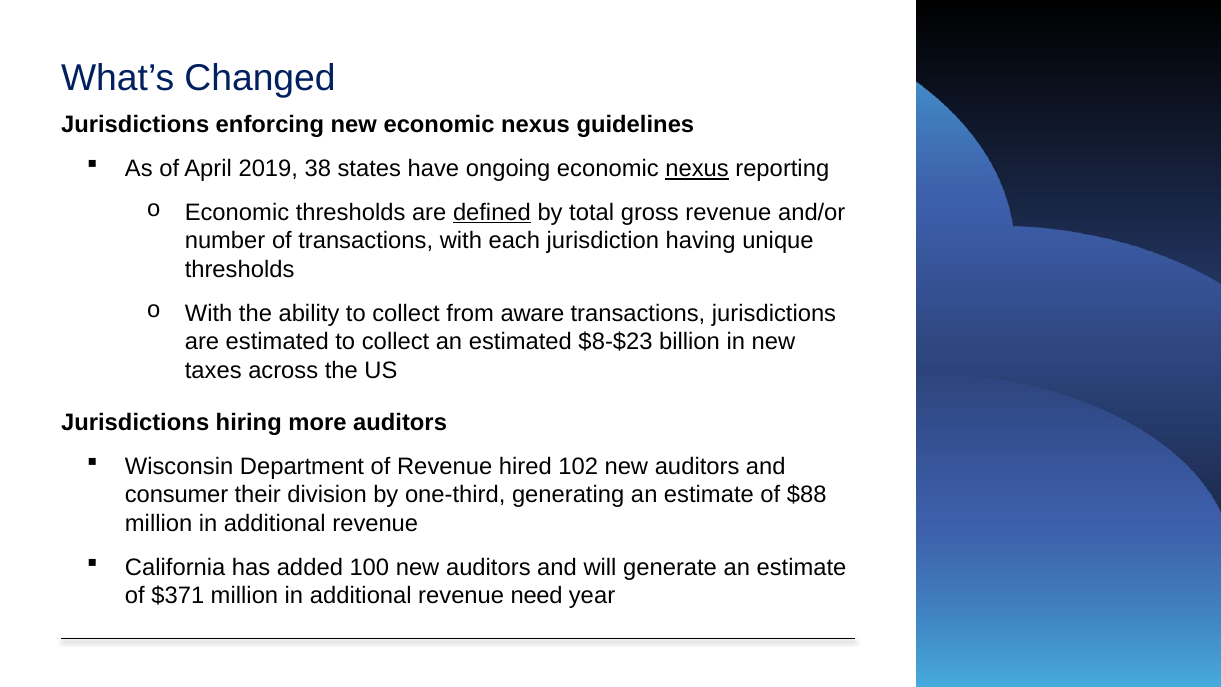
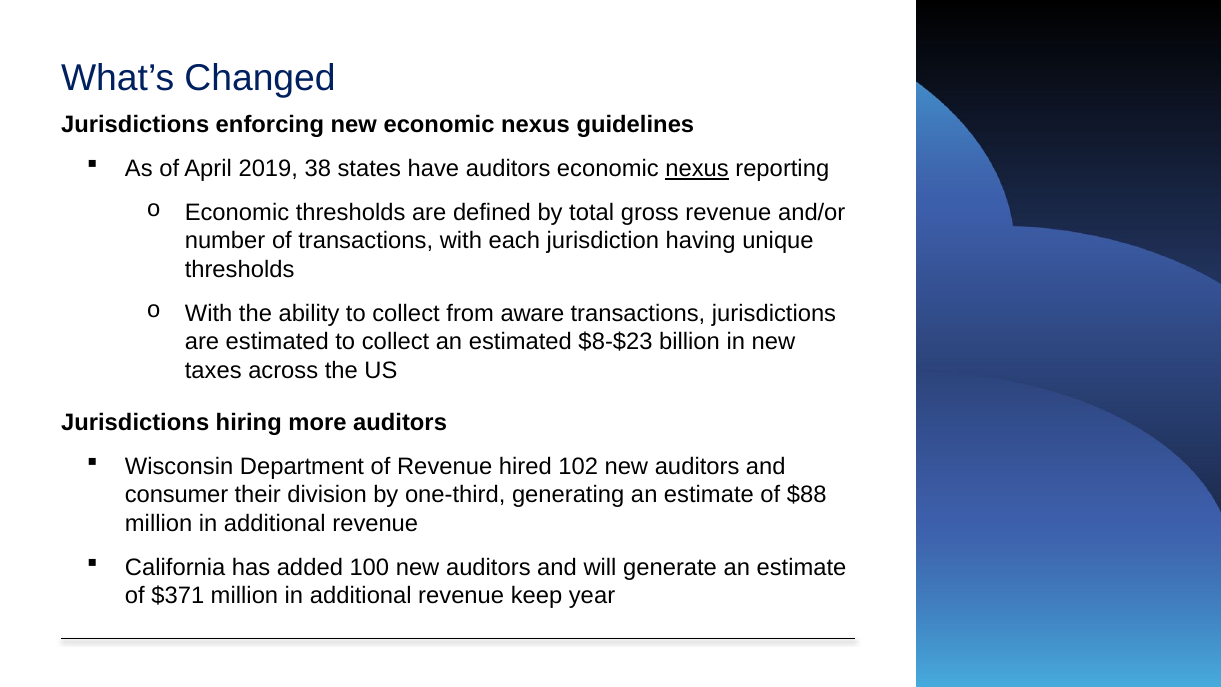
have ongoing: ongoing -> auditors
defined underline: present -> none
need: need -> keep
